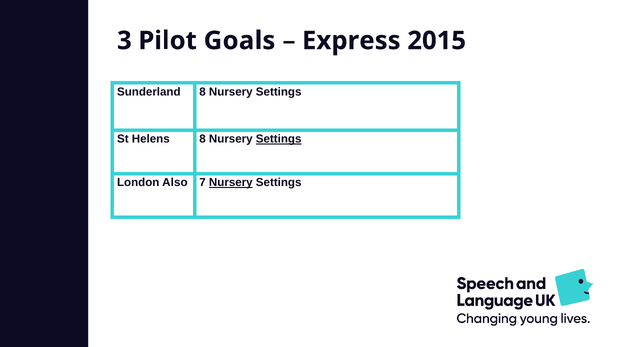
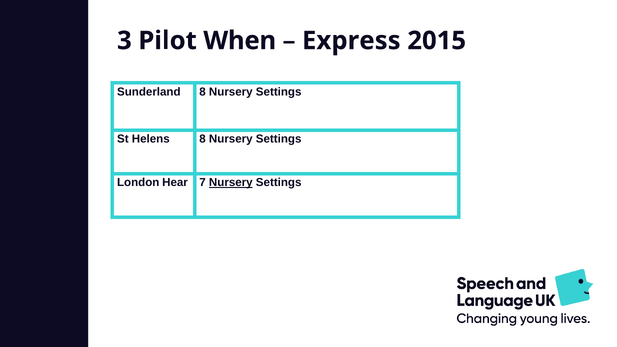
Goals: Goals -> When
Settings at (279, 139) underline: present -> none
Also: Also -> Hear
